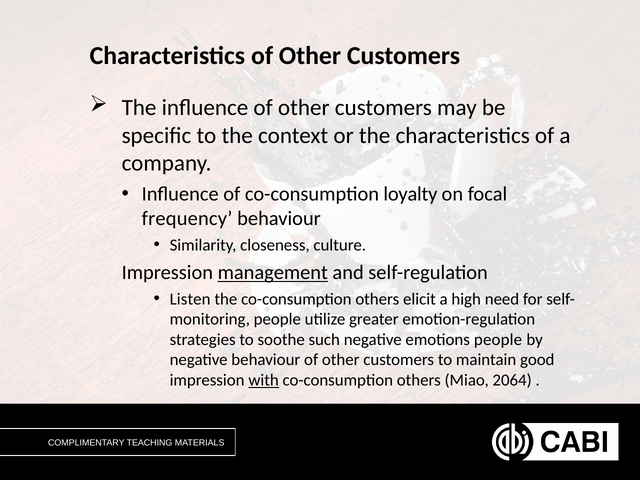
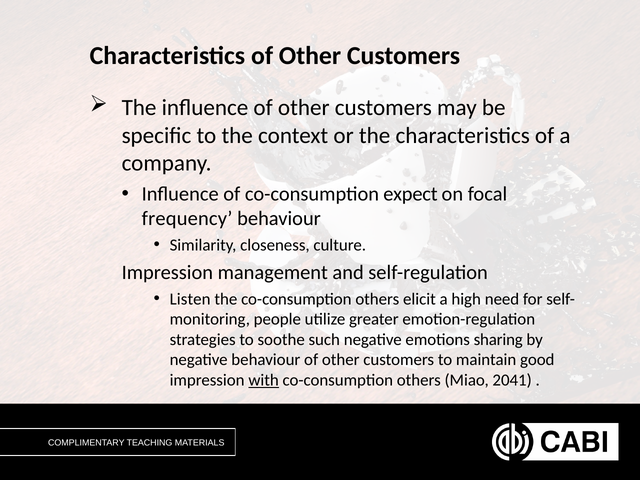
loyalty: loyalty -> expect
management underline: present -> none
emotions people: people -> sharing
2064: 2064 -> 2041
